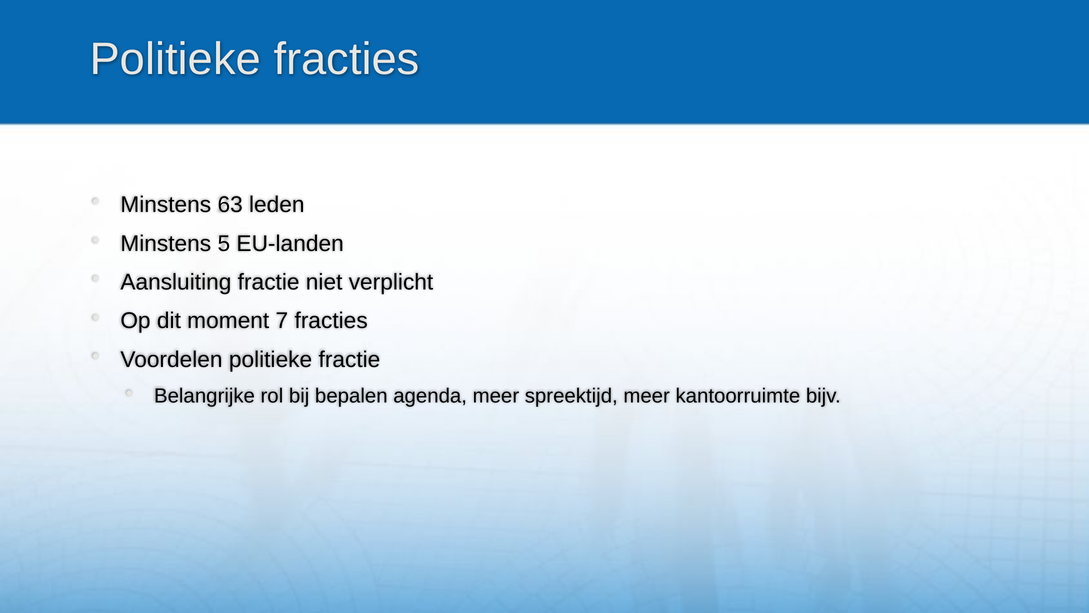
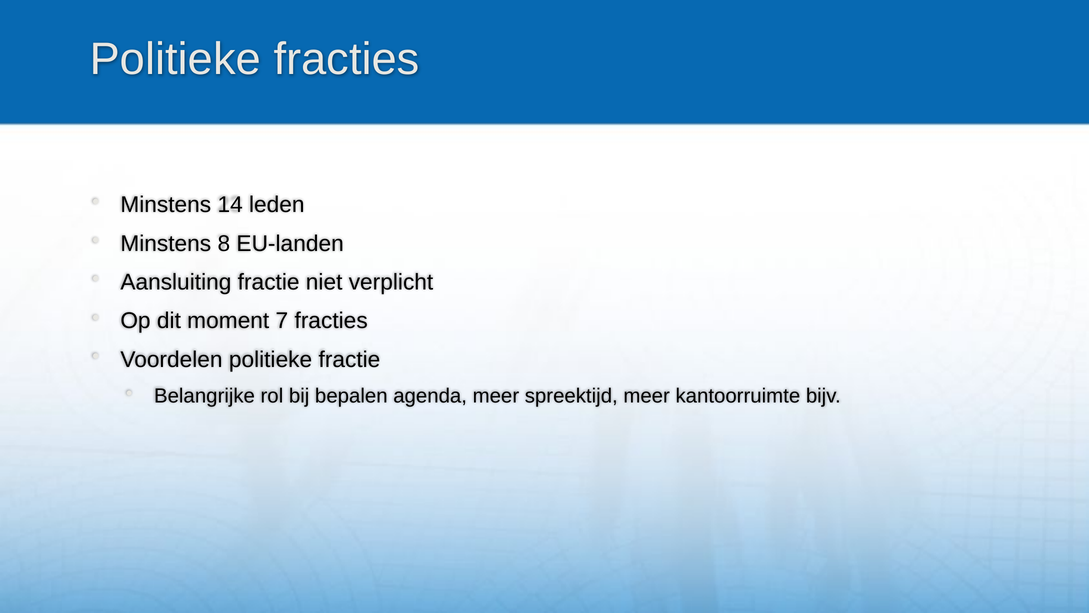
63: 63 -> 14
5: 5 -> 8
